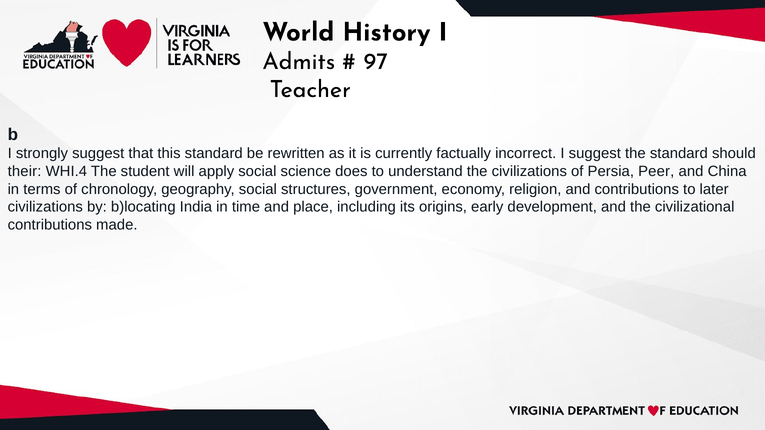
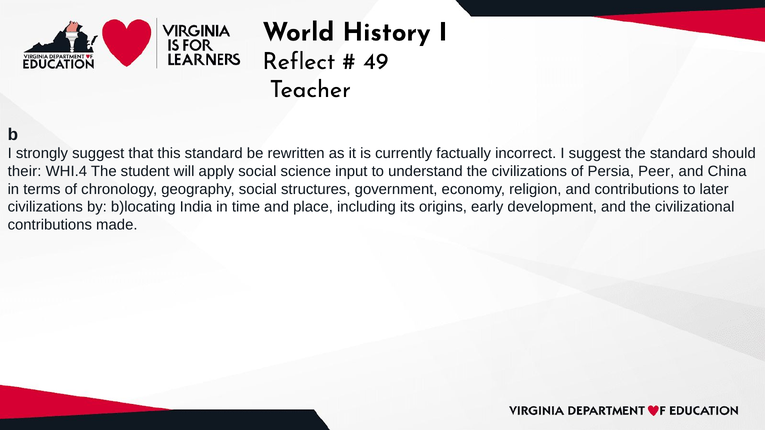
Admits: Admits -> Reflect
97: 97 -> 49
does: does -> input
